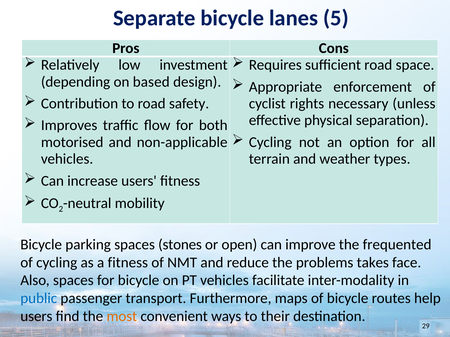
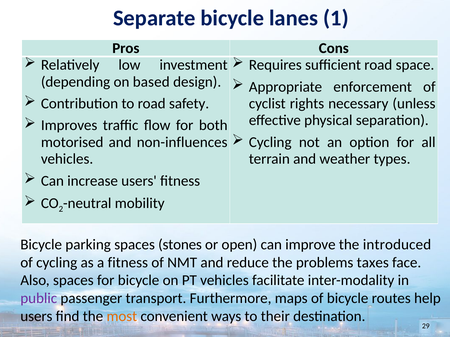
5: 5 -> 1
non-applicable: non-applicable -> non-influences
frequented: frequented -> introduced
takes: takes -> taxes
public colour: blue -> purple
